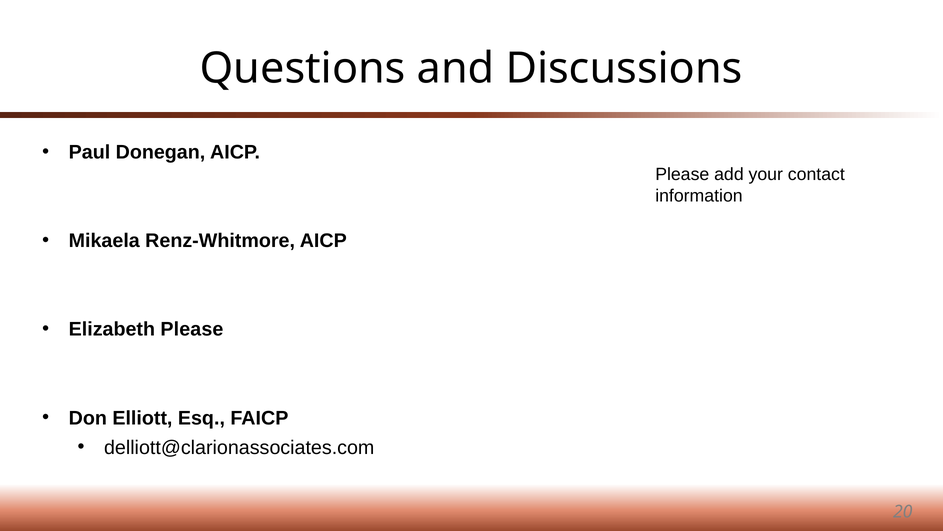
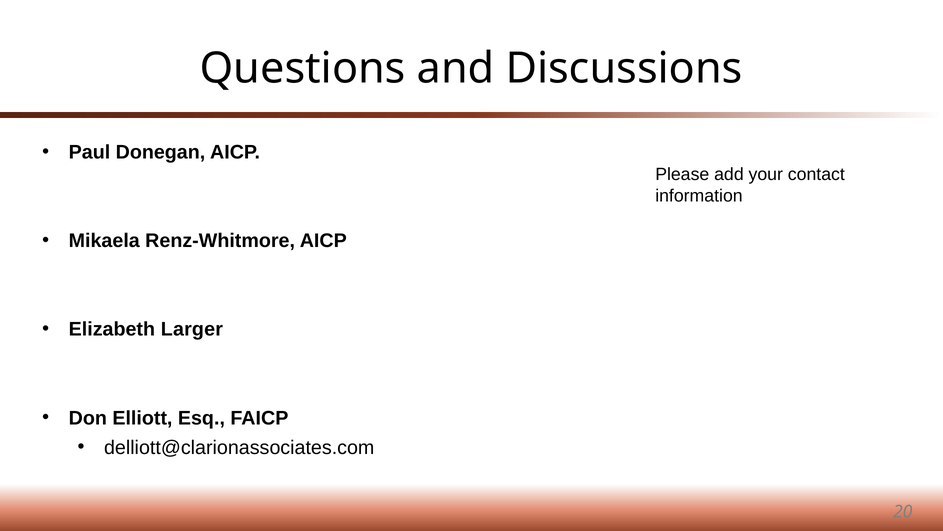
Elizabeth Please: Please -> Larger
